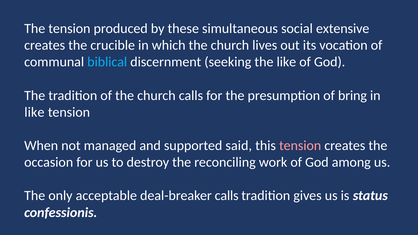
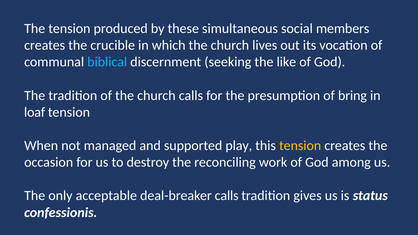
extensive: extensive -> members
like at (34, 112): like -> loaf
said: said -> play
tension at (300, 146) colour: pink -> yellow
